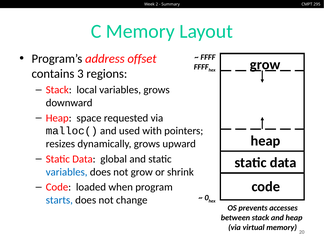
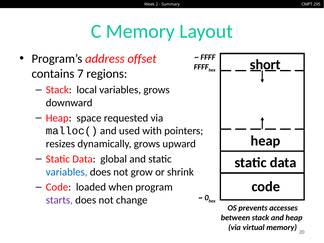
grow at (265, 65): grow -> short
3: 3 -> 7
starts colour: blue -> purple
